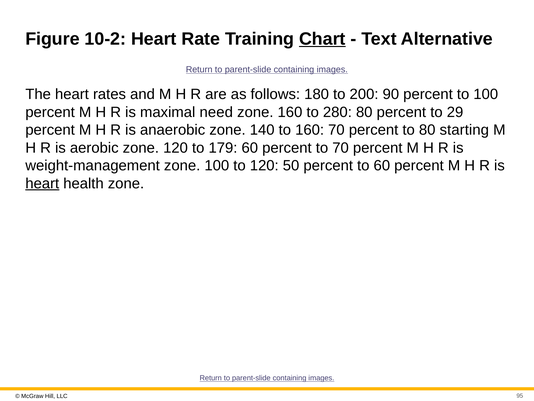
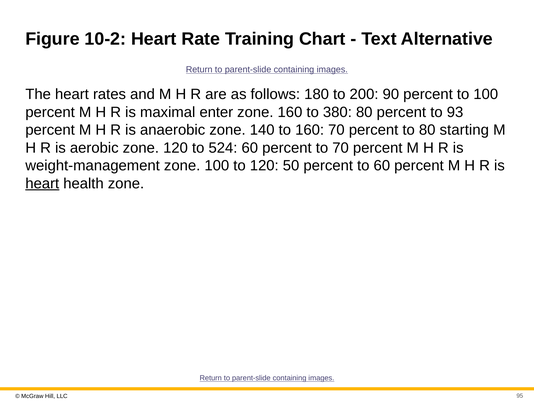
Chart underline: present -> none
need: need -> enter
280: 280 -> 380
29: 29 -> 93
179: 179 -> 524
